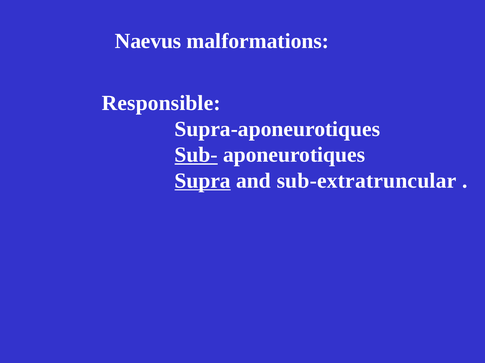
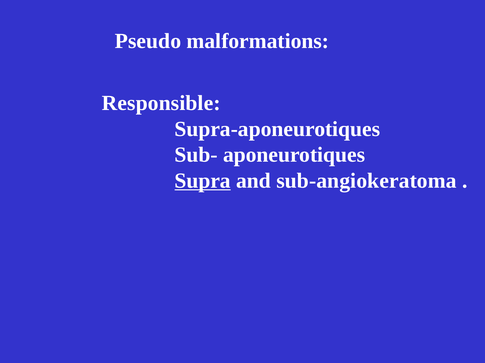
Naevus: Naevus -> Pseudo
Sub- underline: present -> none
sub-extratruncular: sub-extratruncular -> sub-angiokeratoma
